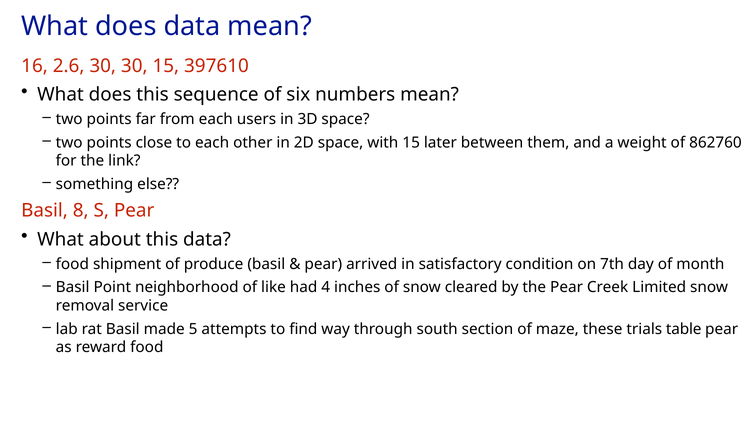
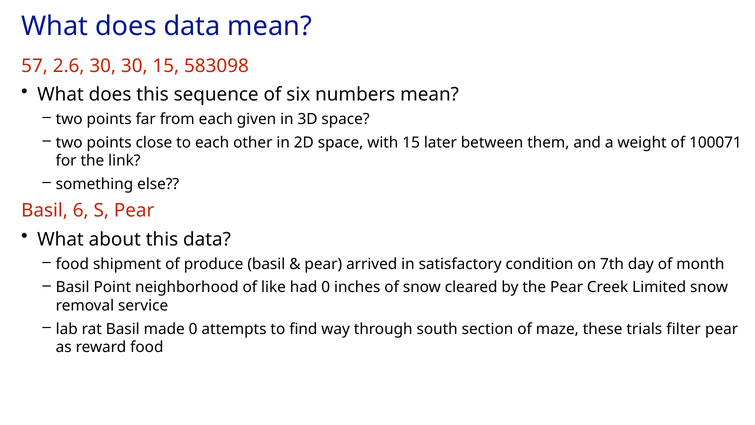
16: 16 -> 57
397610: 397610 -> 583098
users: users -> given
862760: 862760 -> 100071
8: 8 -> 6
had 4: 4 -> 0
made 5: 5 -> 0
table: table -> filter
